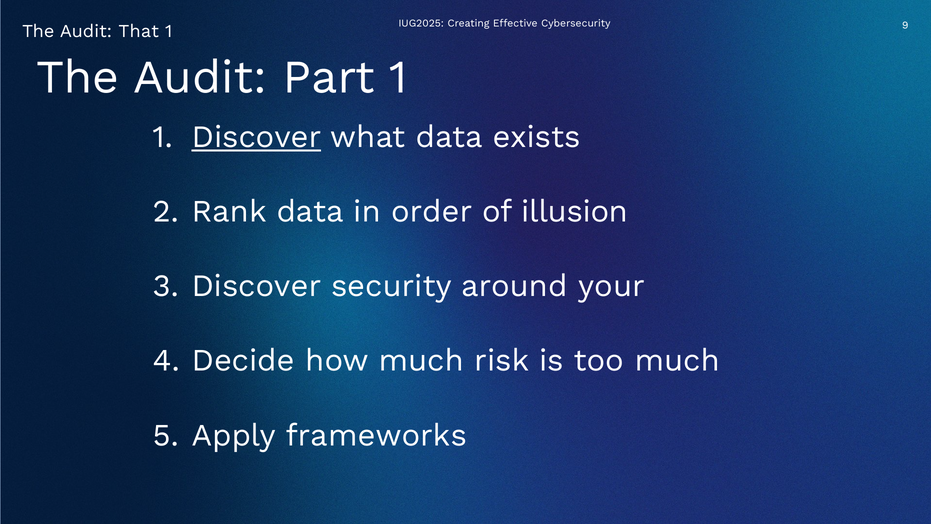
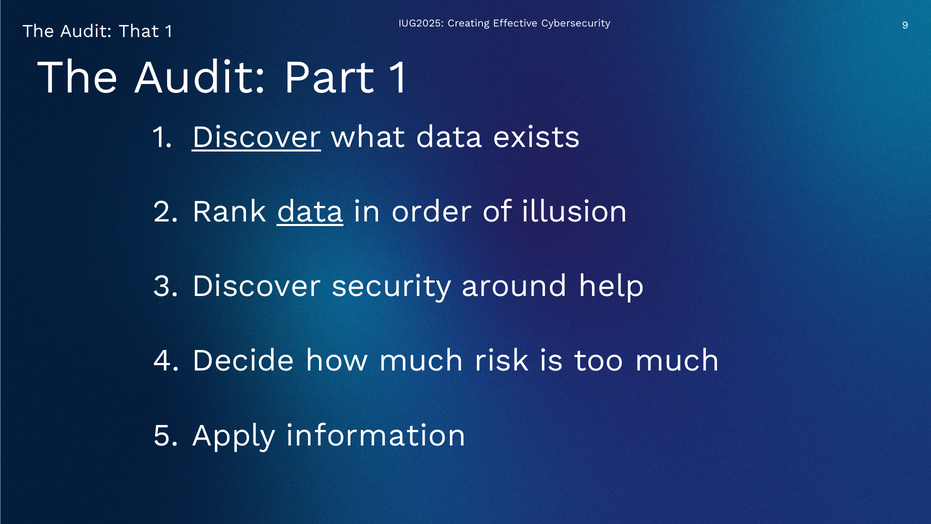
data at (310, 212) underline: none -> present
your: your -> help
frameworks: frameworks -> information
